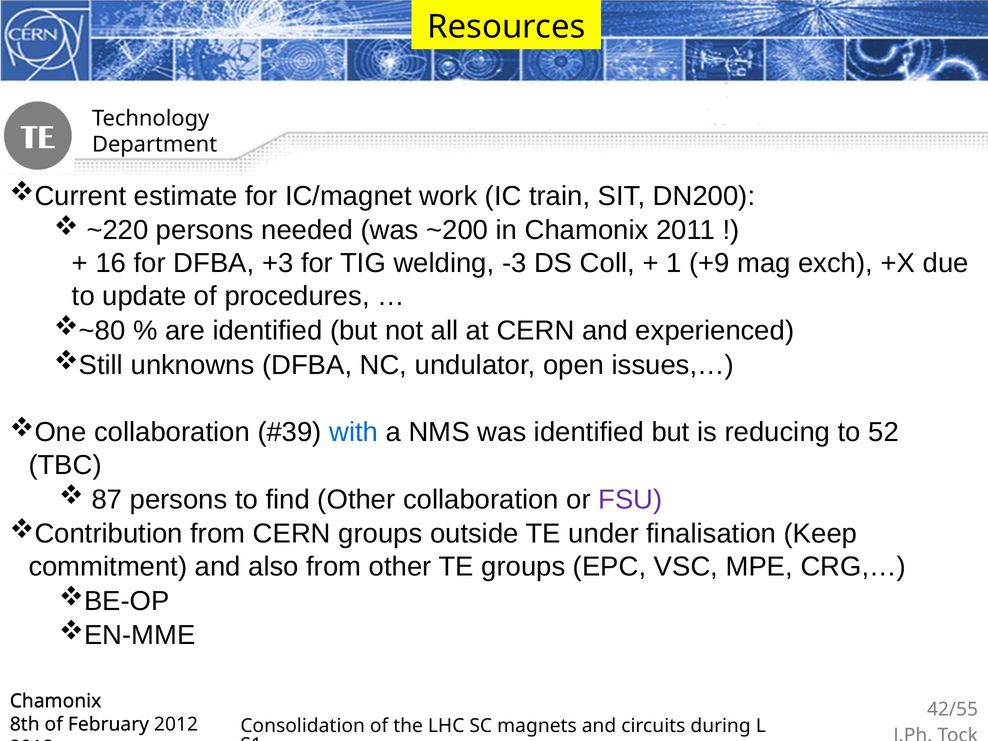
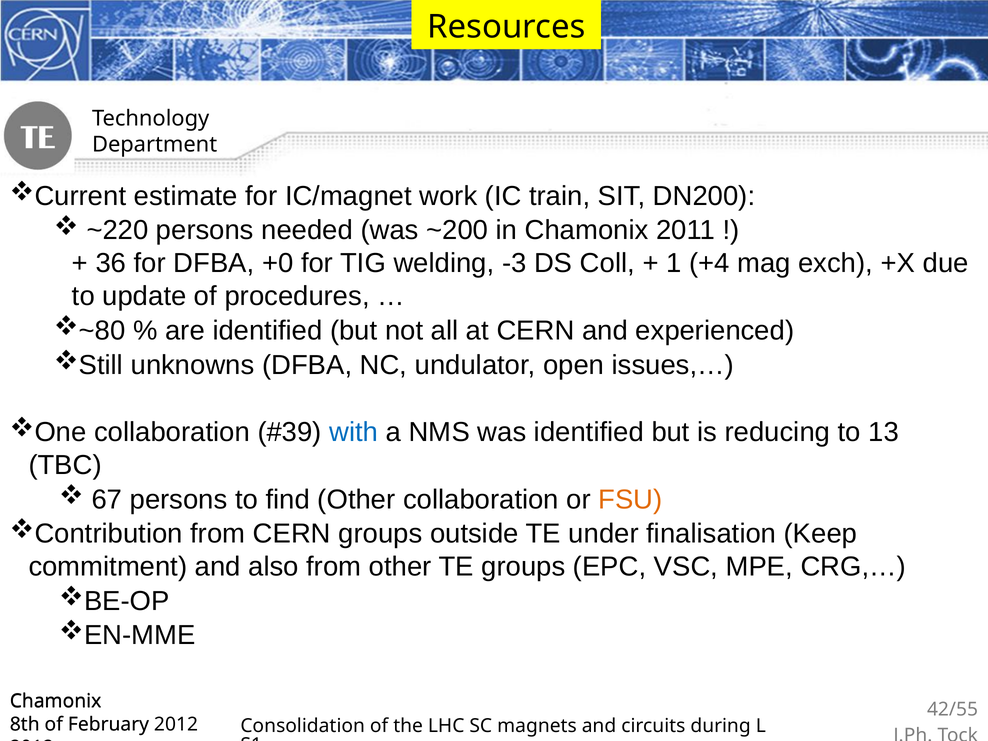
16: 16 -> 36
+3: +3 -> +0
+9: +9 -> +4
52: 52 -> 13
87: 87 -> 67
FSU colour: purple -> orange
